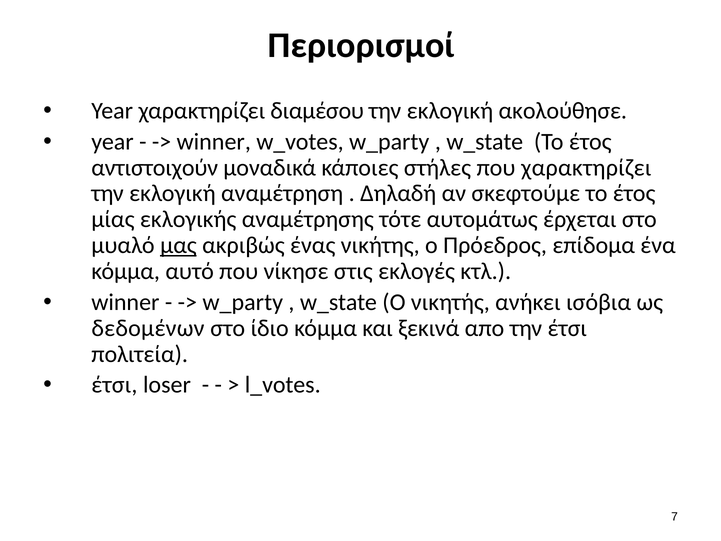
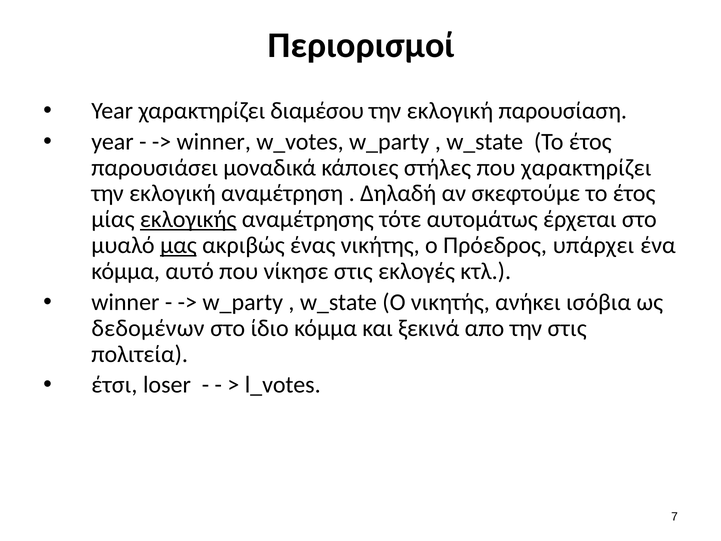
ακολούθησε: ακολούθησε -> παρουσίαση
αντιστοιχούν: αντιστοιχούν -> παρουσιάσει
εκλογικής underline: none -> present
επίδομα: επίδομα -> υπάρχει
την έτσι: έτσι -> στις
